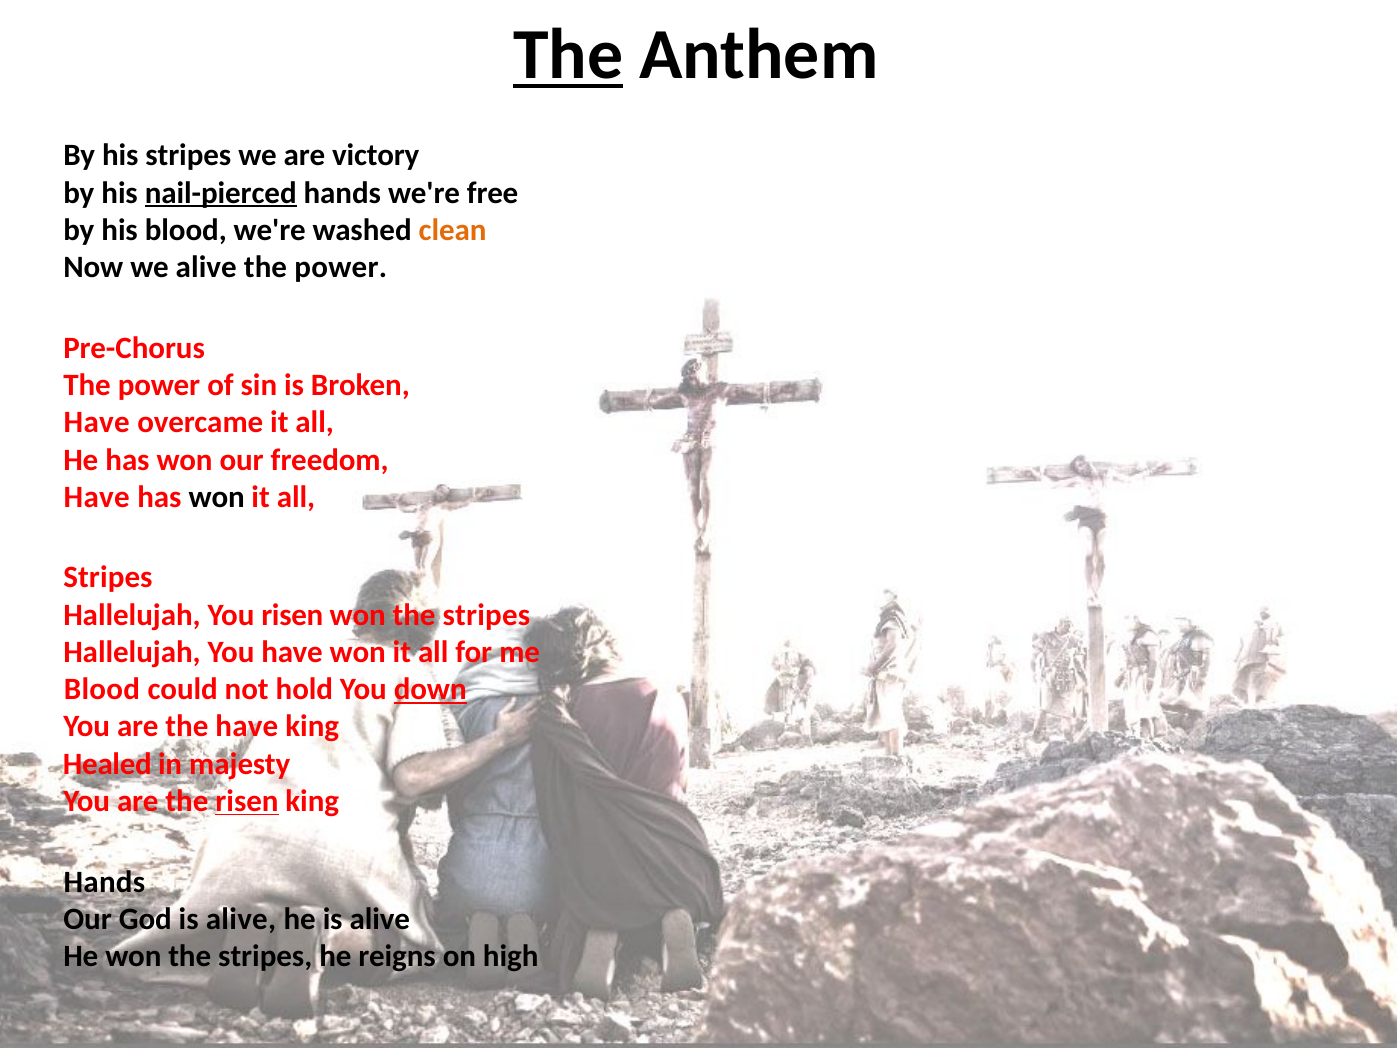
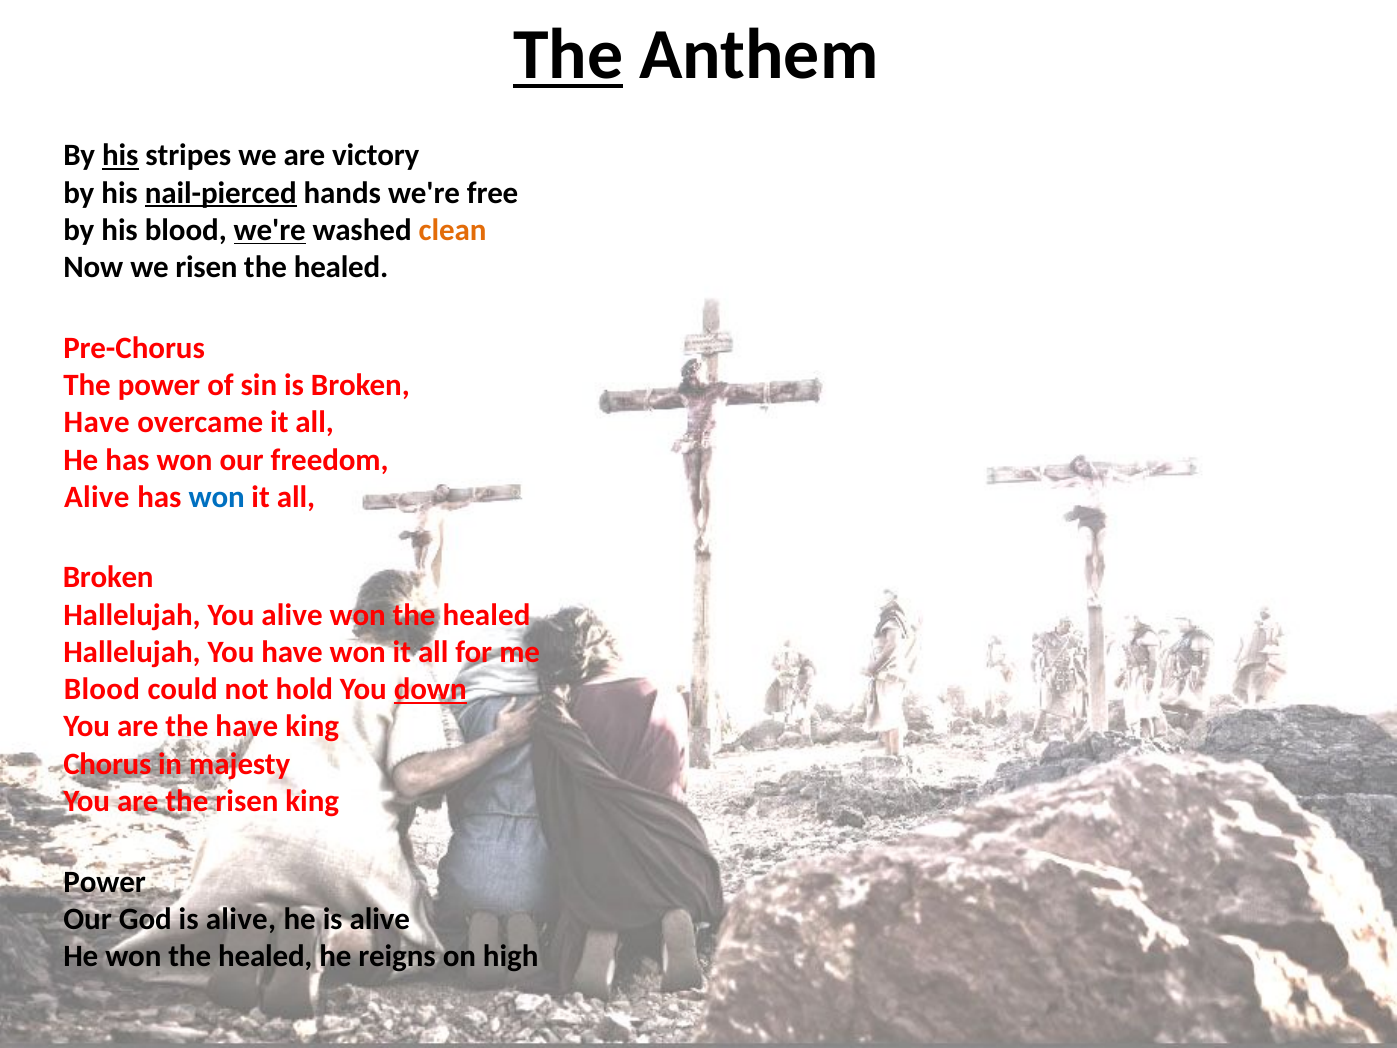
his at (120, 156) underline: none -> present
we're at (270, 230) underline: none -> present
we alive: alive -> risen
power at (341, 267): power -> healed
Have at (97, 497): Have -> Alive
won at (217, 497) colour: black -> blue
Stripes at (108, 578): Stripes -> Broken
You risen: risen -> alive
stripes at (486, 615): stripes -> healed
Healed: Healed -> Chorus
risen at (247, 801) underline: present -> none
Hands at (104, 882): Hands -> Power
He won the stripes: stripes -> healed
